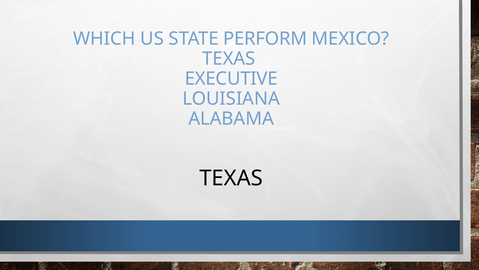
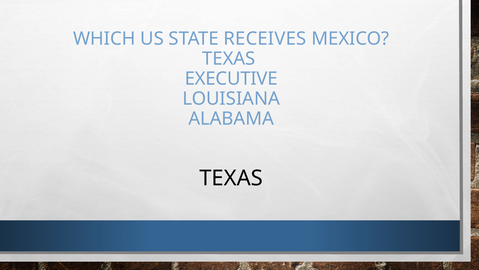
PERFORM: PERFORM -> RECEIVES
